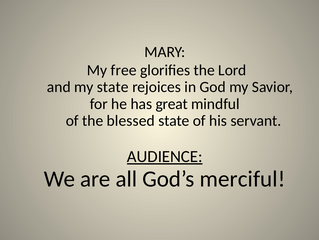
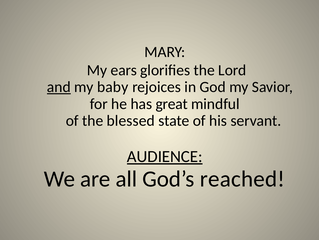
free: free -> ears
and underline: none -> present
my state: state -> baby
merciful: merciful -> reached
